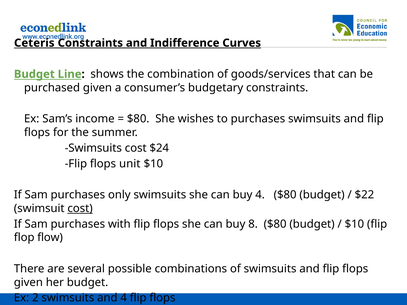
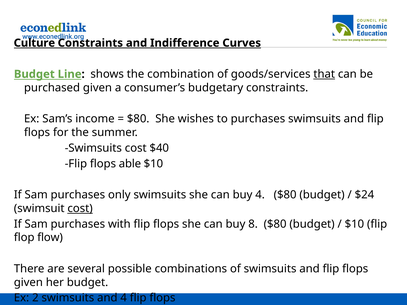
Ceteris: Ceteris -> Culture
that underline: none -> present
$24: $24 -> $40
unit: unit -> able
$22: $22 -> $24
